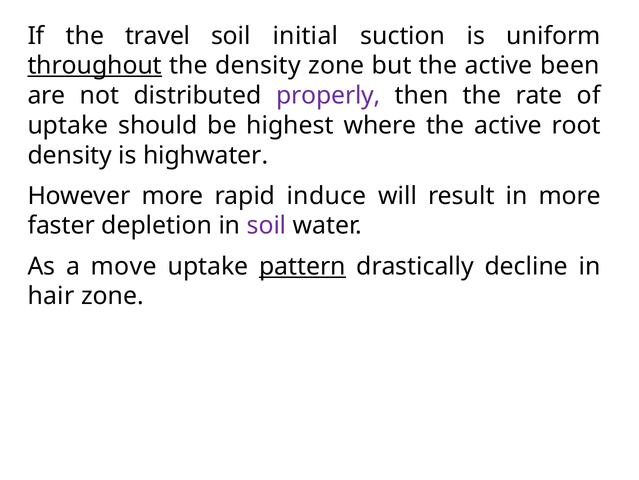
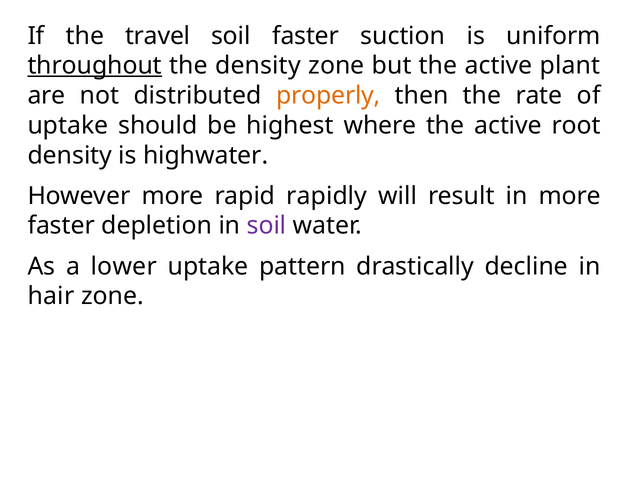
soil initial: initial -> faster
been: been -> plant
properly colour: purple -> orange
induce: induce -> rapidly
move: move -> lower
pattern underline: present -> none
